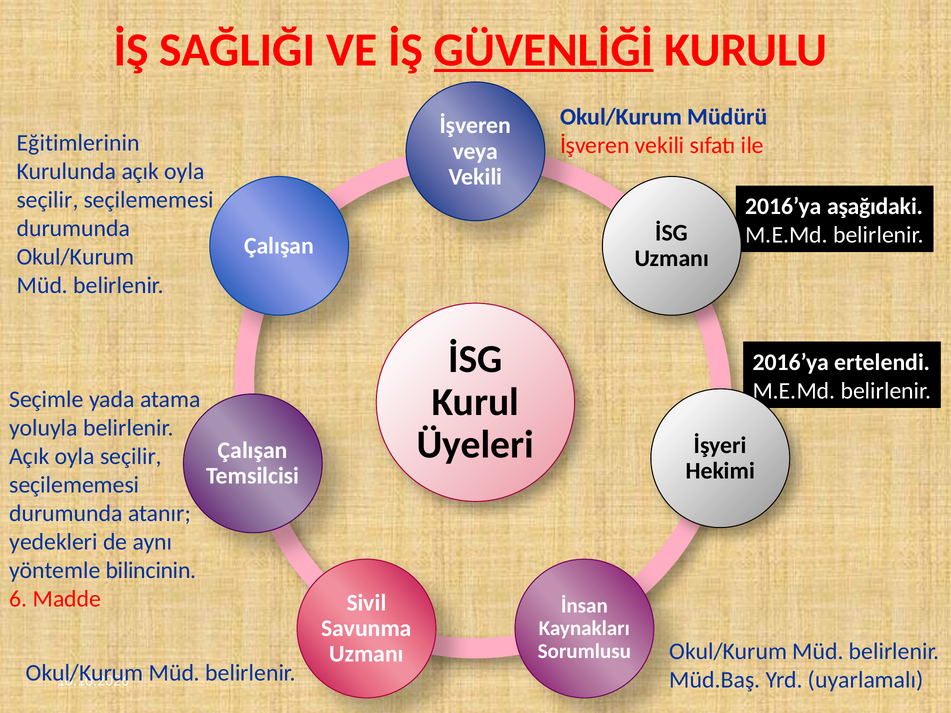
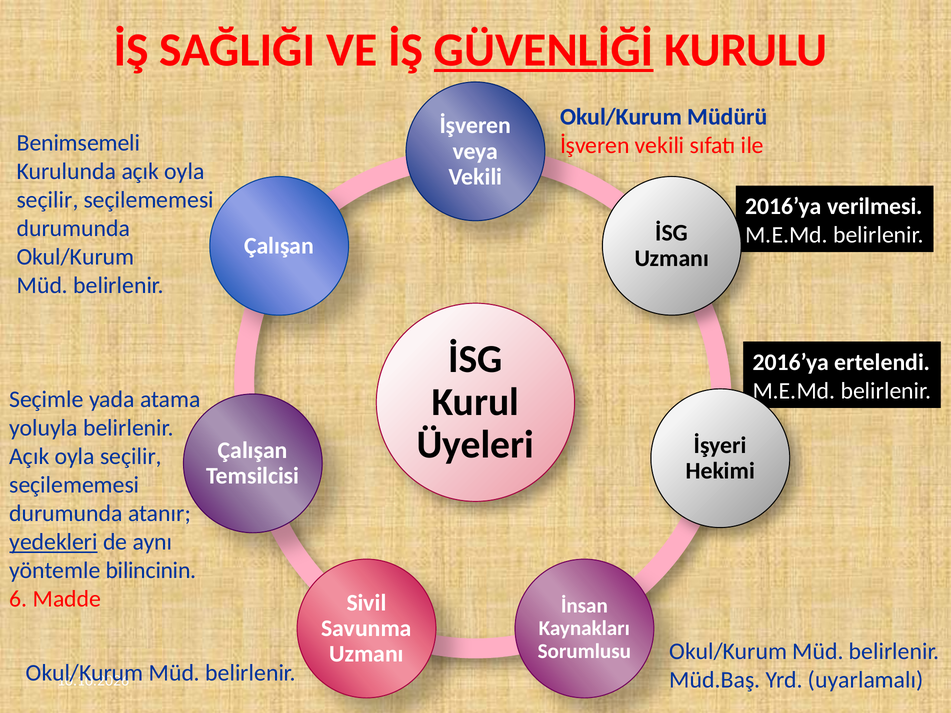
Eğitimlerinin: Eğitimlerinin -> Benimsemeli
aşağıdaki: aşağıdaki -> verilmesi
yedekleri underline: none -> present
